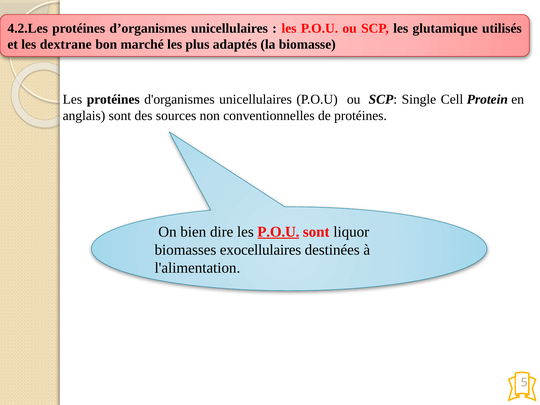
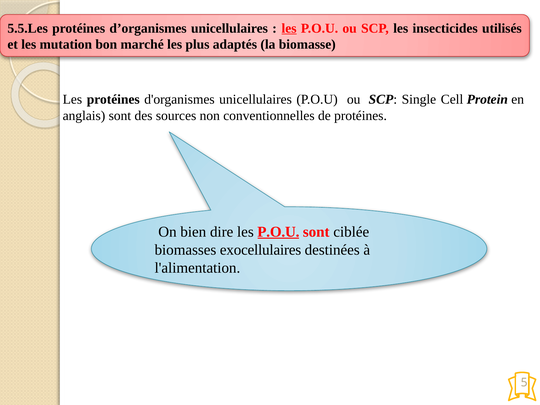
4.2.Les: 4.2.Les -> 5.5.Les
les at (289, 28) underline: none -> present
glutamique: glutamique -> insecticides
dextrane: dextrane -> mutation
liquor: liquor -> ciblée
